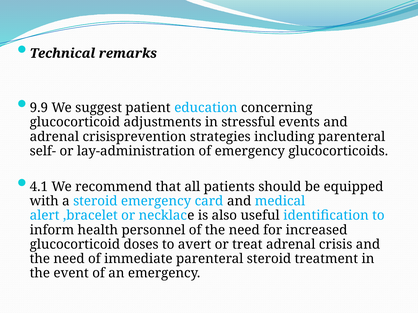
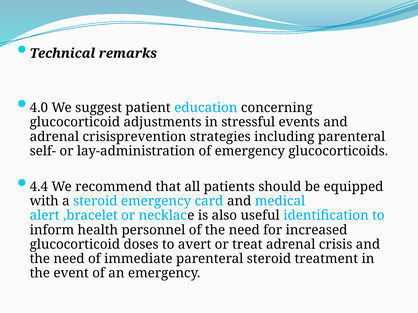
9.9: 9.9 -> 4.0
4.1: 4.1 -> 4.4
